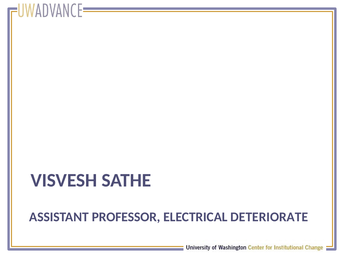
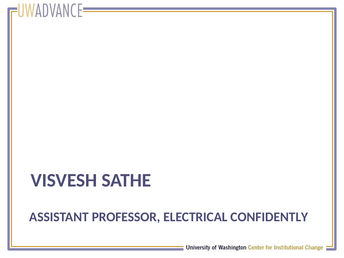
DETERIORATE: DETERIORATE -> CONFIDENTLY
